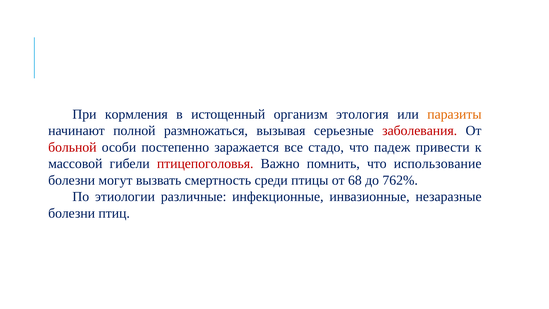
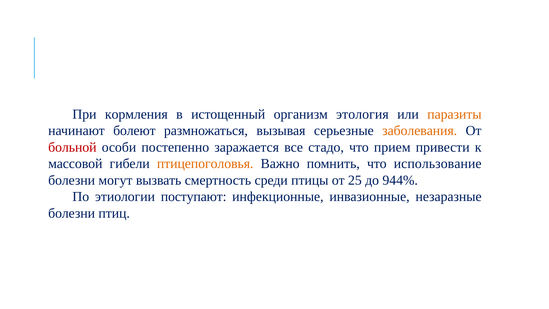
полной: полной -> болеют
заболевания colour: red -> orange
падеж: падеж -> прием
птицепоголовья colour: red -> orange
68: 68 -> 25
762%: 762% -> 944%
различные: различные -> поступают
